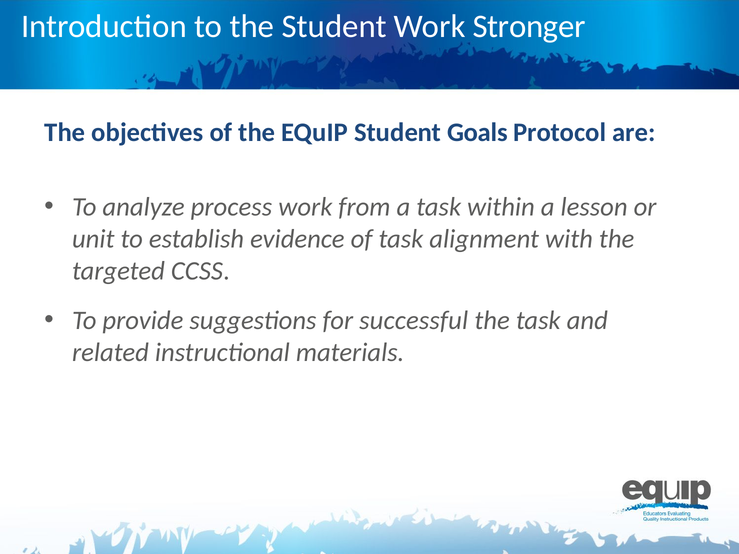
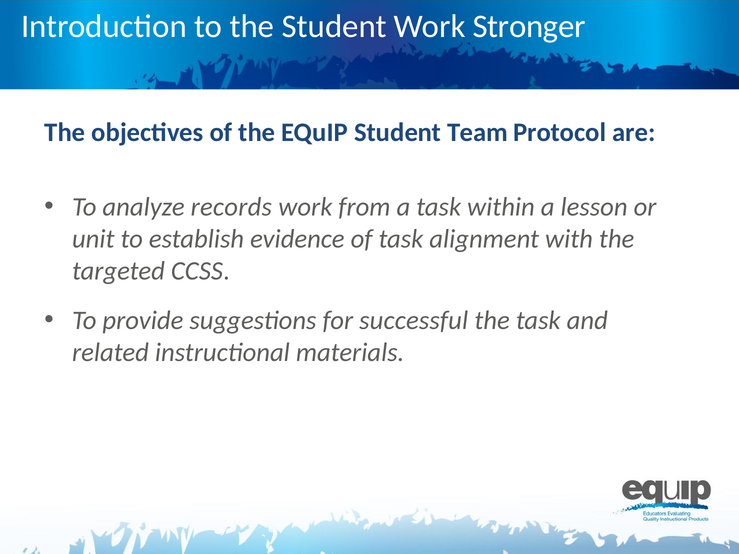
Goals: Goals -> Team
process: process -> records
